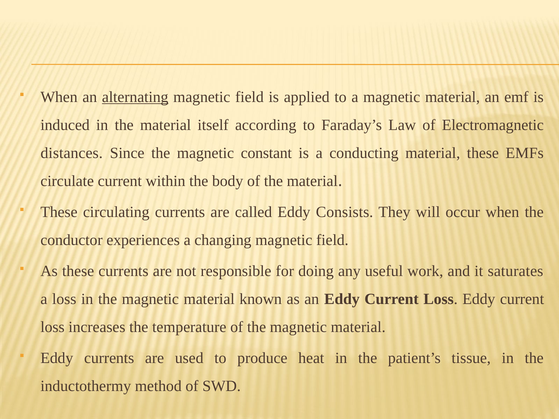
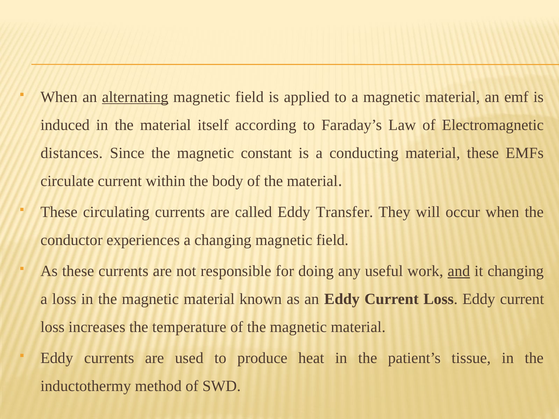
Consists: Consists -> Transfer
and underline: none -> present
it saturates: saturates -> changing
